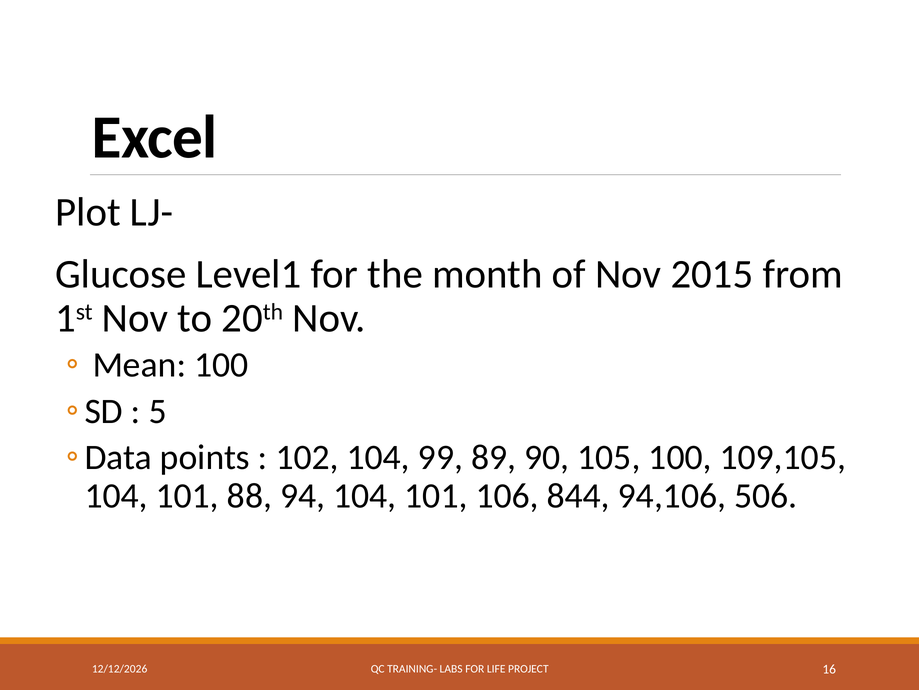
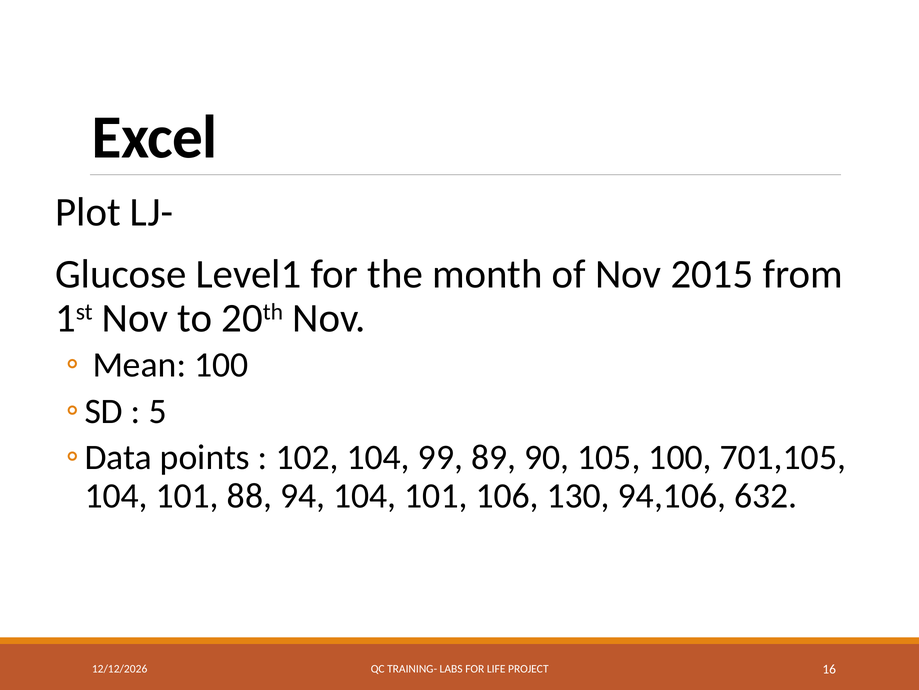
109,105: 109,105 -> 701,105
844: 844 -> 130
506: 506 -> 632
